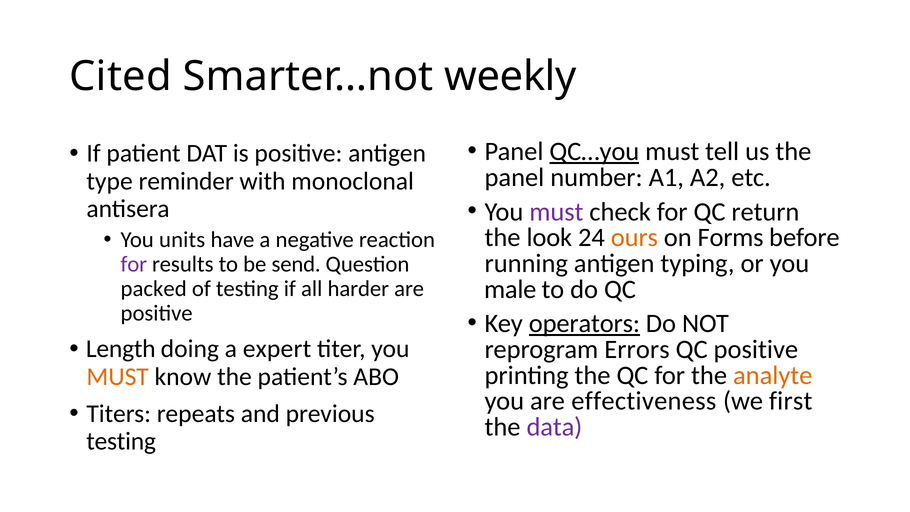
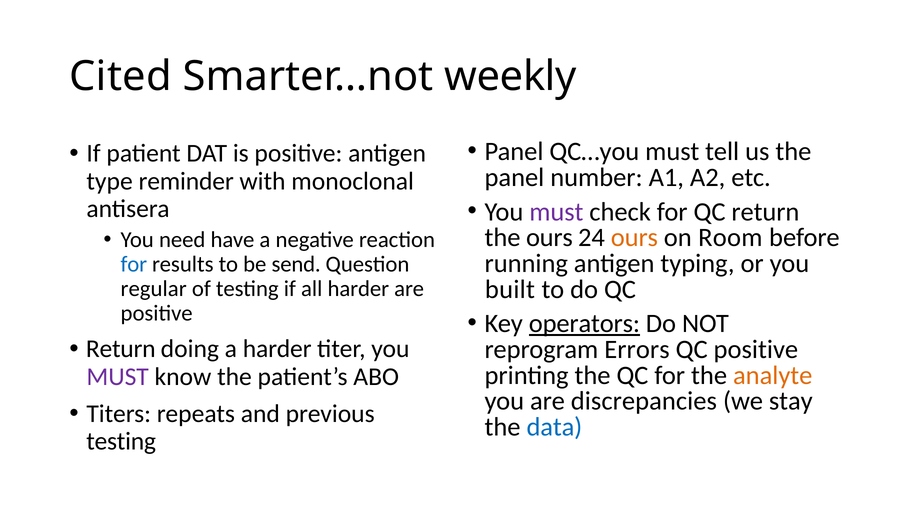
QC…you underline: present -> none
the look: look -> ours
Forms: Forms -> Room
units: units -> need
for at (134, 264) colour: purple -> blue
male: male -> built
packed: packed -> regular
Length at (121, 349): Length -> Return
a expert: expert -> harder
MUST at (118, 377) colour: orange -> purple
effectiveness: effectiveness -> discrepancies
first: first -> stay
data colour: purple -> blue
